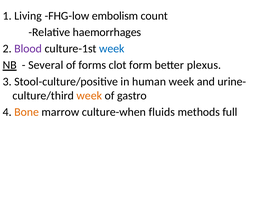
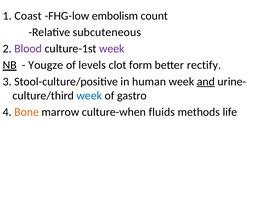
Living: Living -> Coast
haemorrhages: haemorrhages -> subcuteneous
week at (112, 49) colour: blue -> purple
Several: Several -> Yougze
forms: forms -> levels
plexus: plexus -> rectify
and underline: none -> present
week at (89, 96) colour: orange -> blue
full: full -> life
